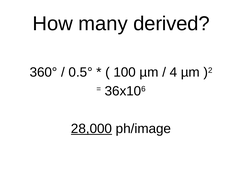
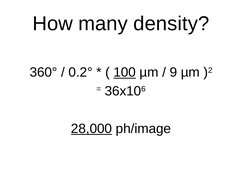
derived: derived -> density
0.5°: 0.5° -> 0.2°
100 underline: none -> present
4: 4 -> 9
